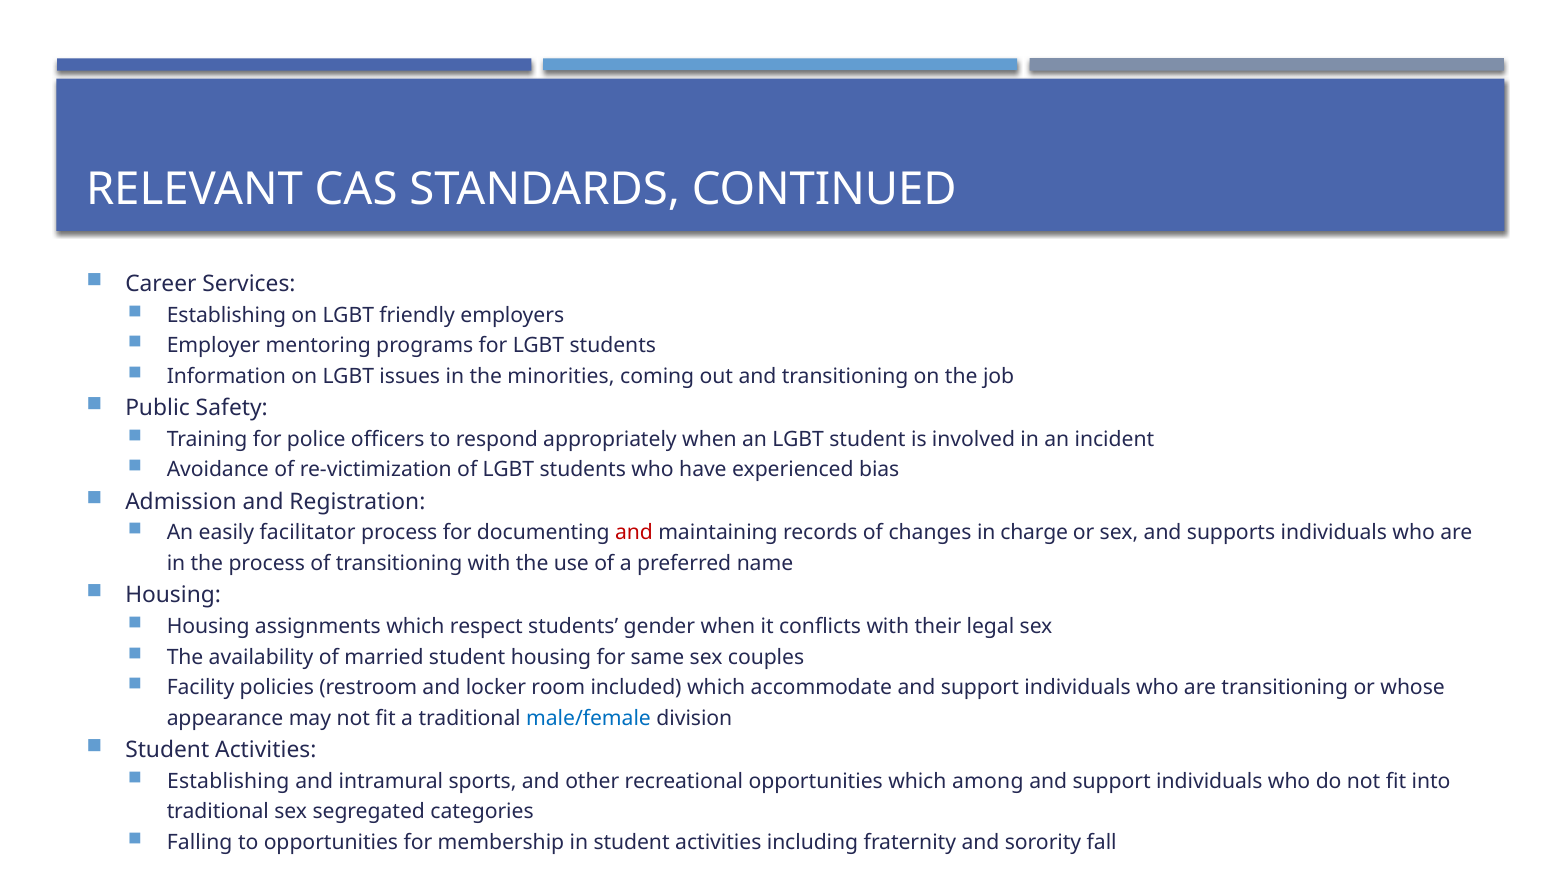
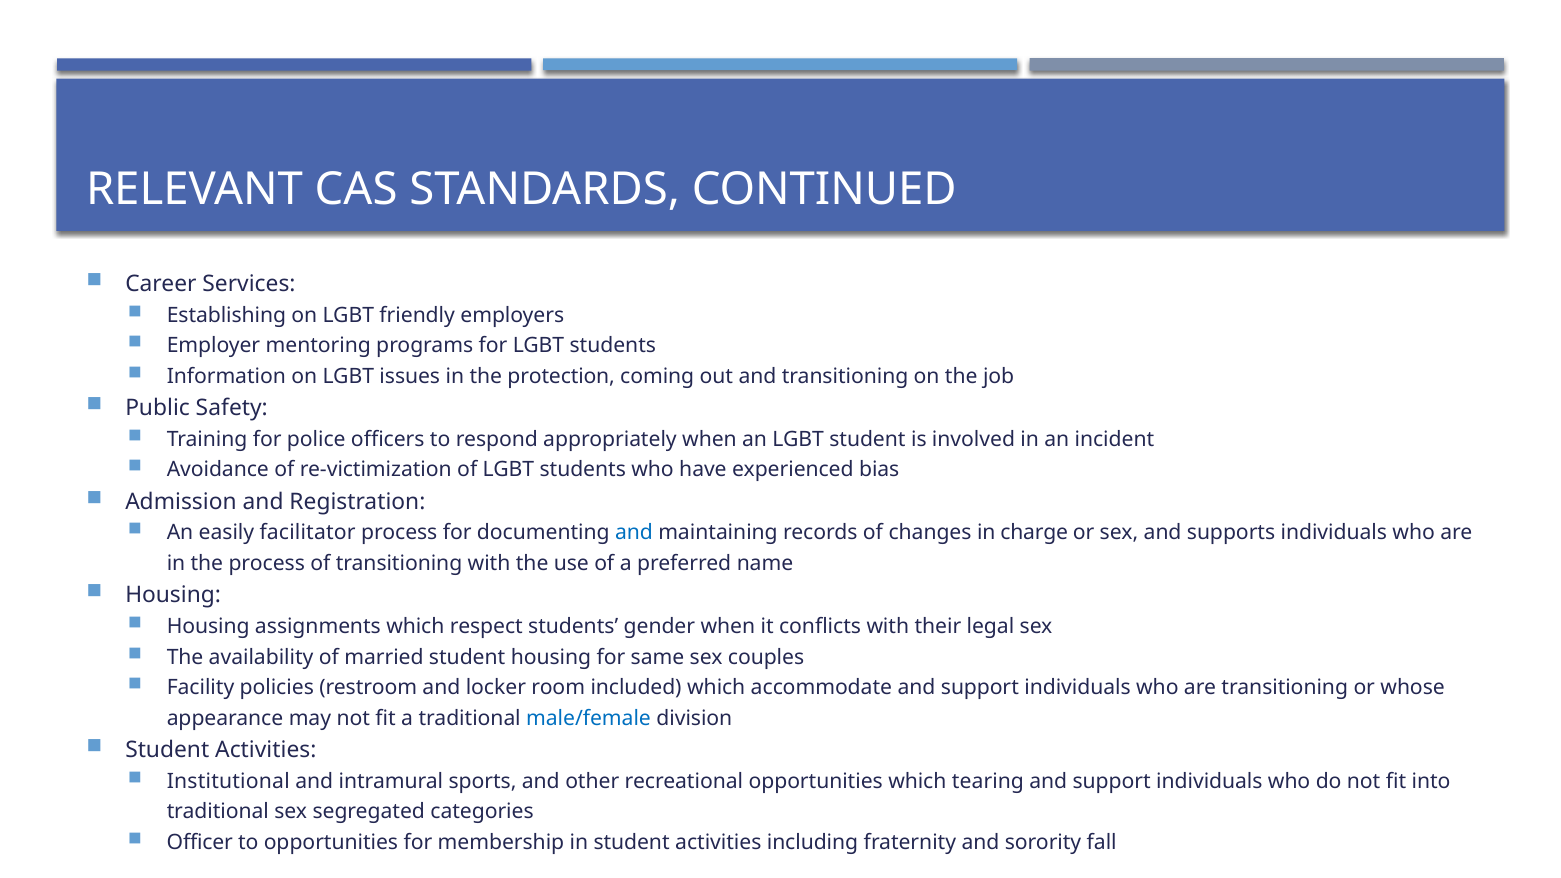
minorities: minorities -> protection
and at (634, 533) colour: red -> blue
Establishing at (228, 781): Establishing -> Institutional
among: among -> tearing
Falling: Falling -> Officer
